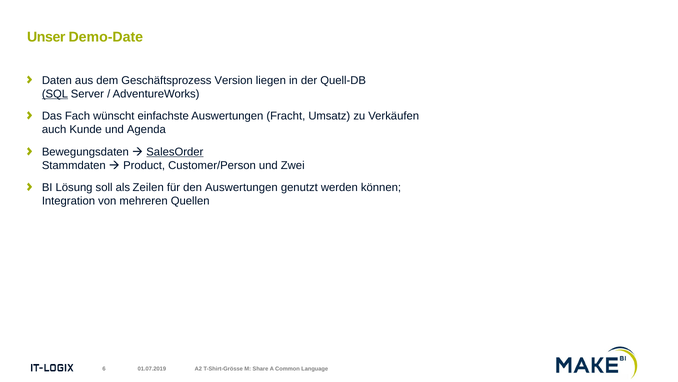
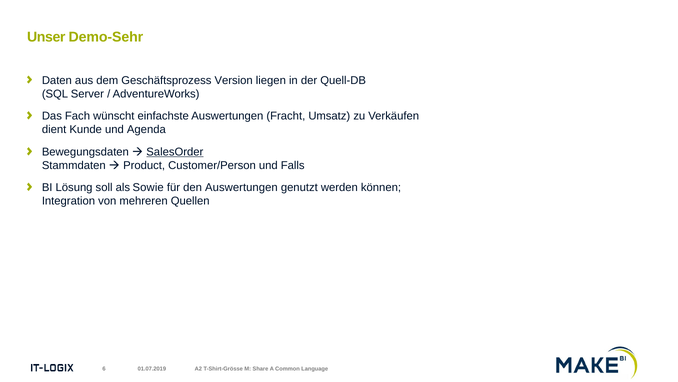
Demo-Date: Demo-Date -> Demo-Sehr
SQL underline: present -> none
auch: auch -> dient
Zwei: Zwei -> Falls
Zeilen: Zeilen -> Sowie
